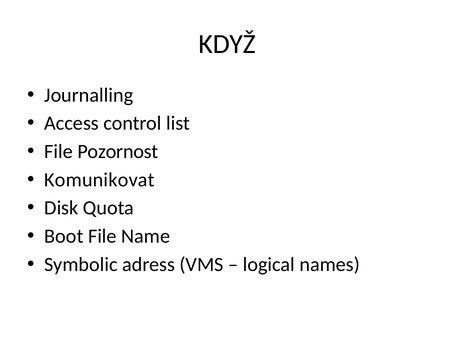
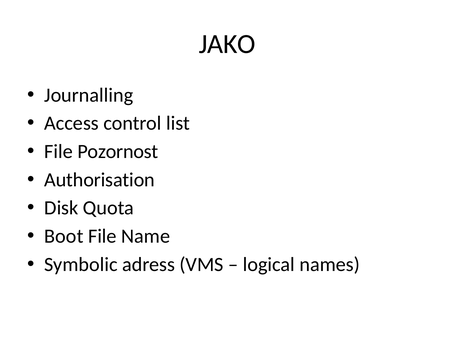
KDYŽ: KDYŽ -> JAKO
Komunikovat: Komunikovat -> Authorisation
